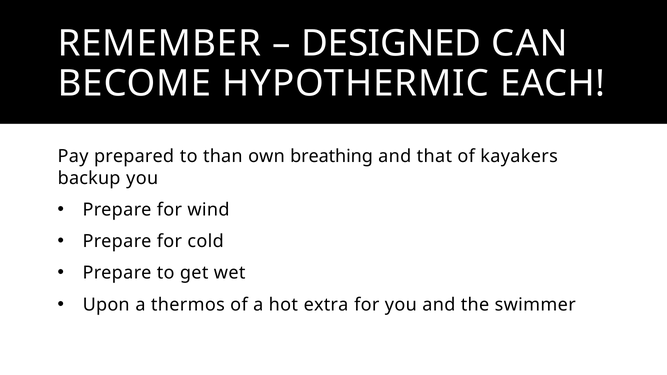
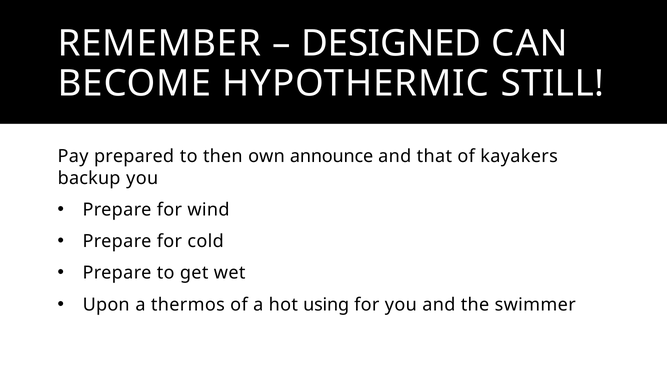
EACH: EACH -> STILL
than: than -> then
breathing: breathing -> announce
extra: extra -> using
